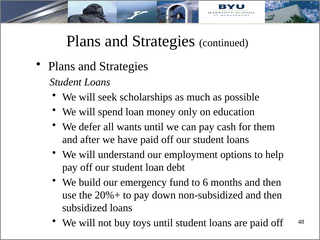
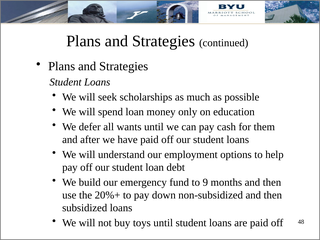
6: 6 -> 9
